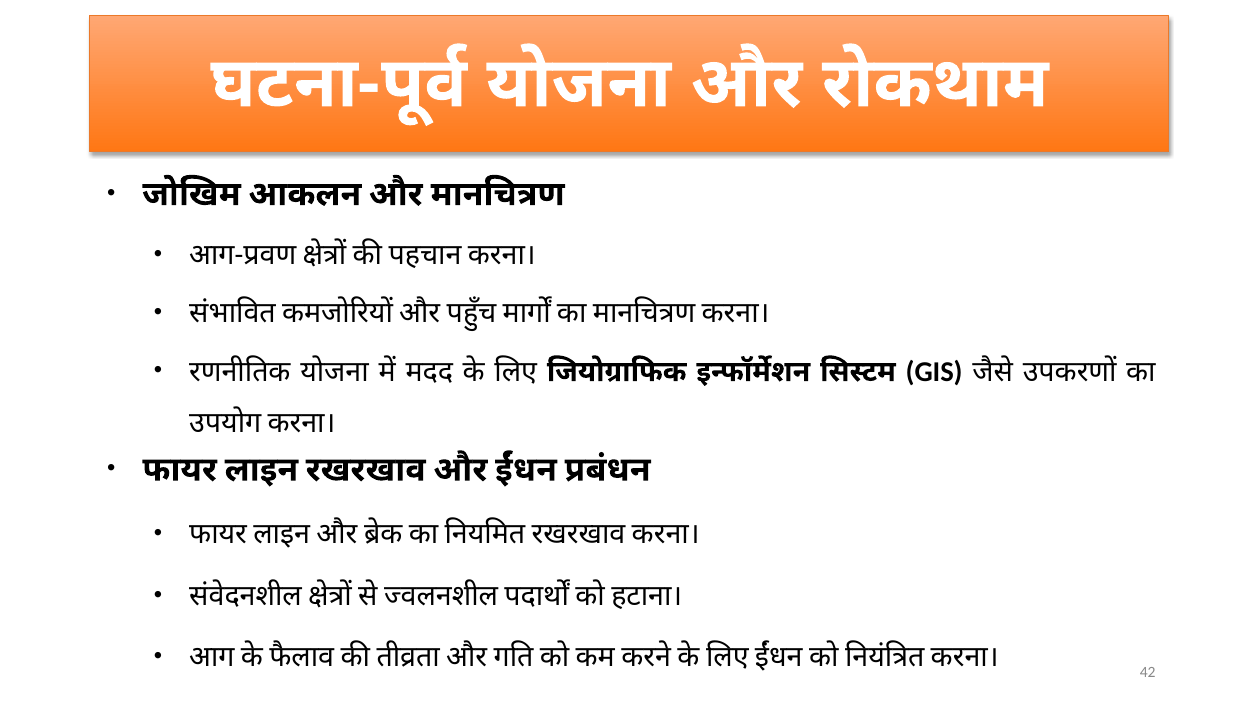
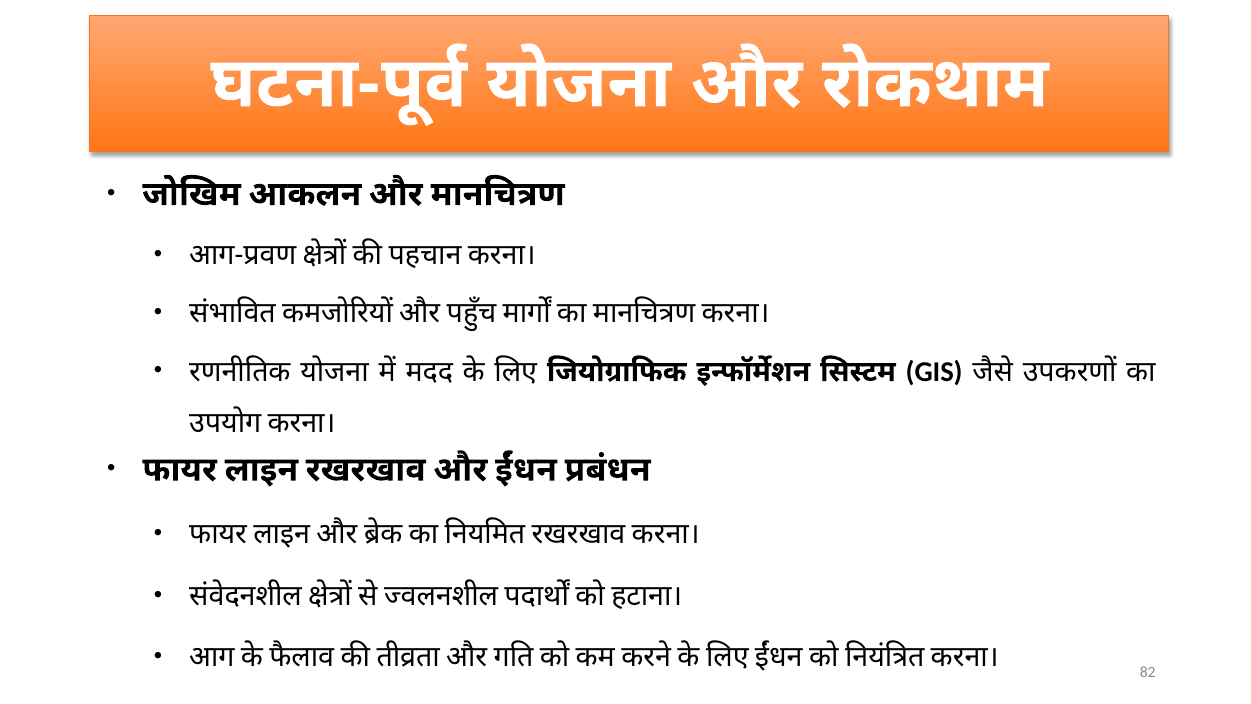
42: 42 -> 82
